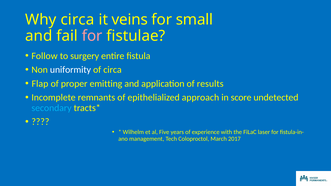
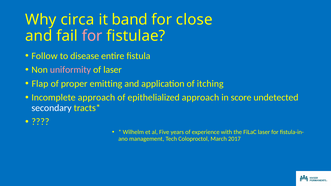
veins: veins -> band
small: small -> close
surgery: surgery -> disease
uniformity colour: white -> pink
of circa: circa -> laser
results: results -> itching
Incomplete remnants: remnants -> approach
secondary colour: light blue -> white
